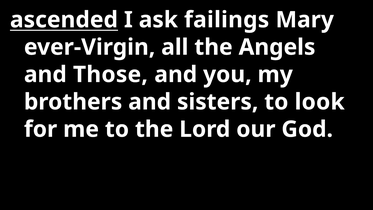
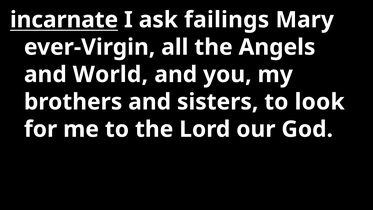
ascended: ascended -> incarnate
Those: Those -> World
